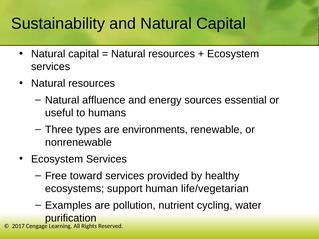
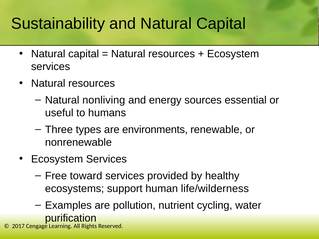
affluence: affluence -> nonliving
life/vegetarian: life/vegetarian -> life/wilderness
